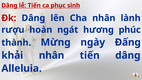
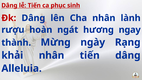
phúc: phúc -> ngay
Đấng: Đấng -> Rạng
